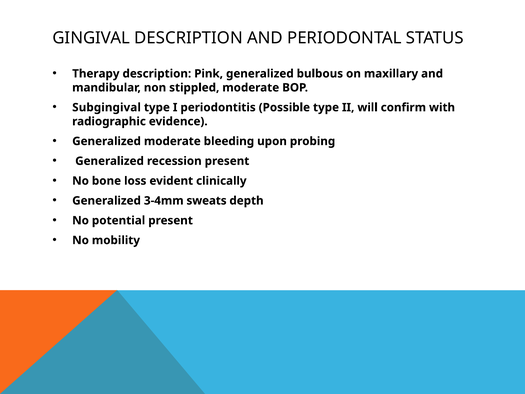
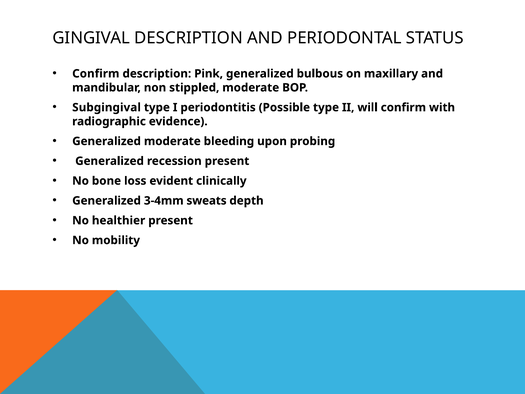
Therapy at (96, 74): Therapy -> Confirm
potential: potential -> healthier
